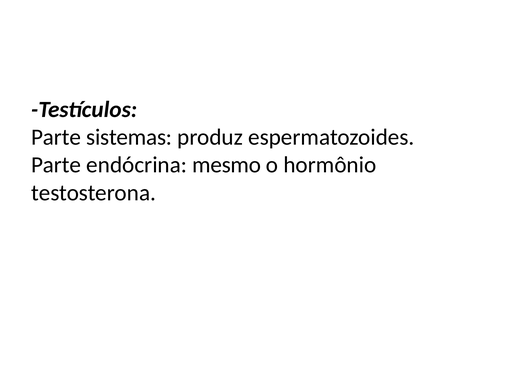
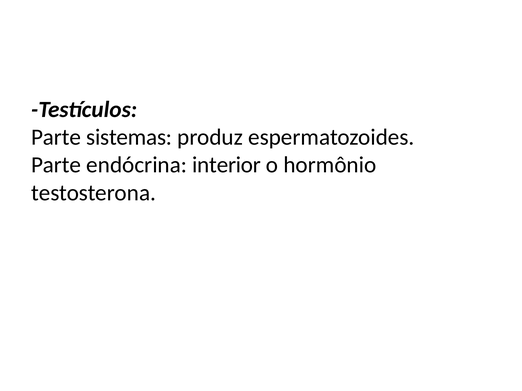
mesmo: mesmo -> interior
